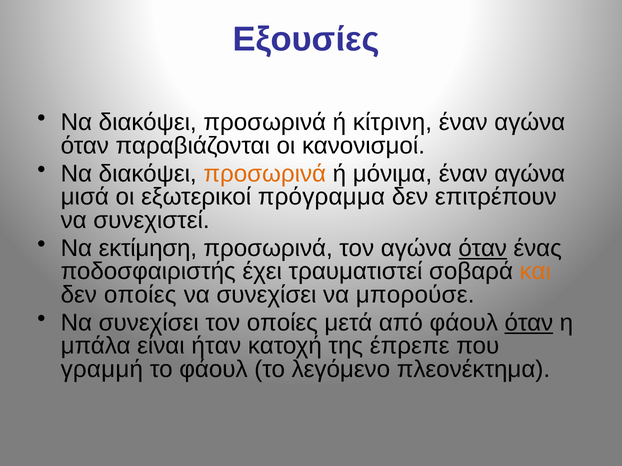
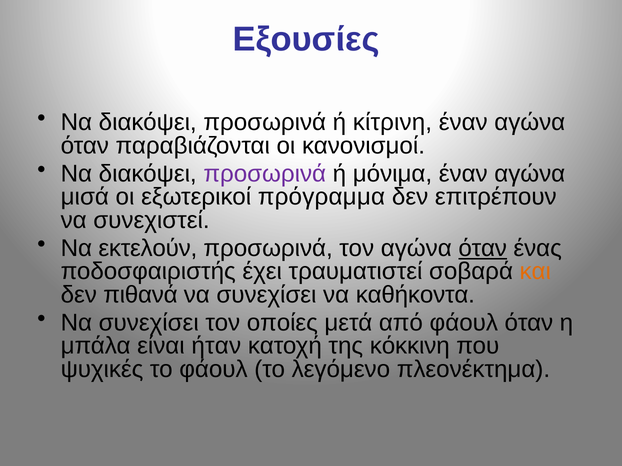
προσωρινά at (265, 174) colour: orange -> purple
εκτίμηση: εκτίμηση -> εκτελούν
δεν οποίες: οποίες -> πιθανά
μπορούσε: μπορούσε -> καθήκοντα
όταν at (529, 323) underline: present -> none
έπρεπε: έπρεπε -> κόκκινη
γραμμή: γραμμή -> ψυχικές
